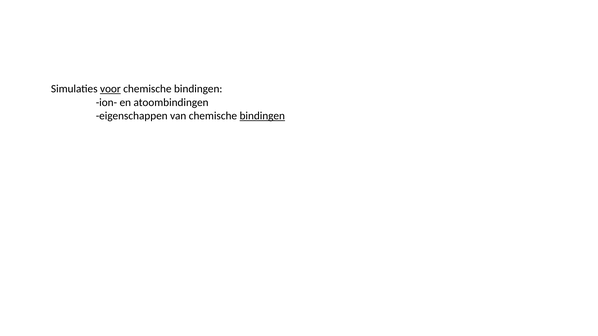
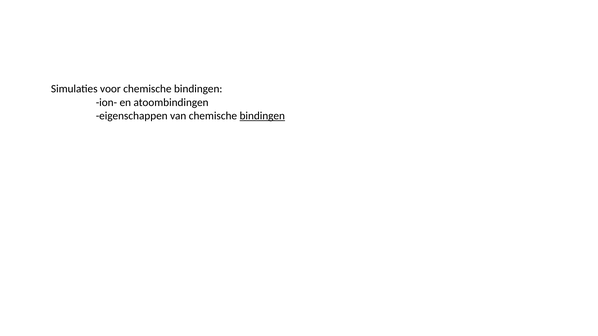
voor underline: present -> none
